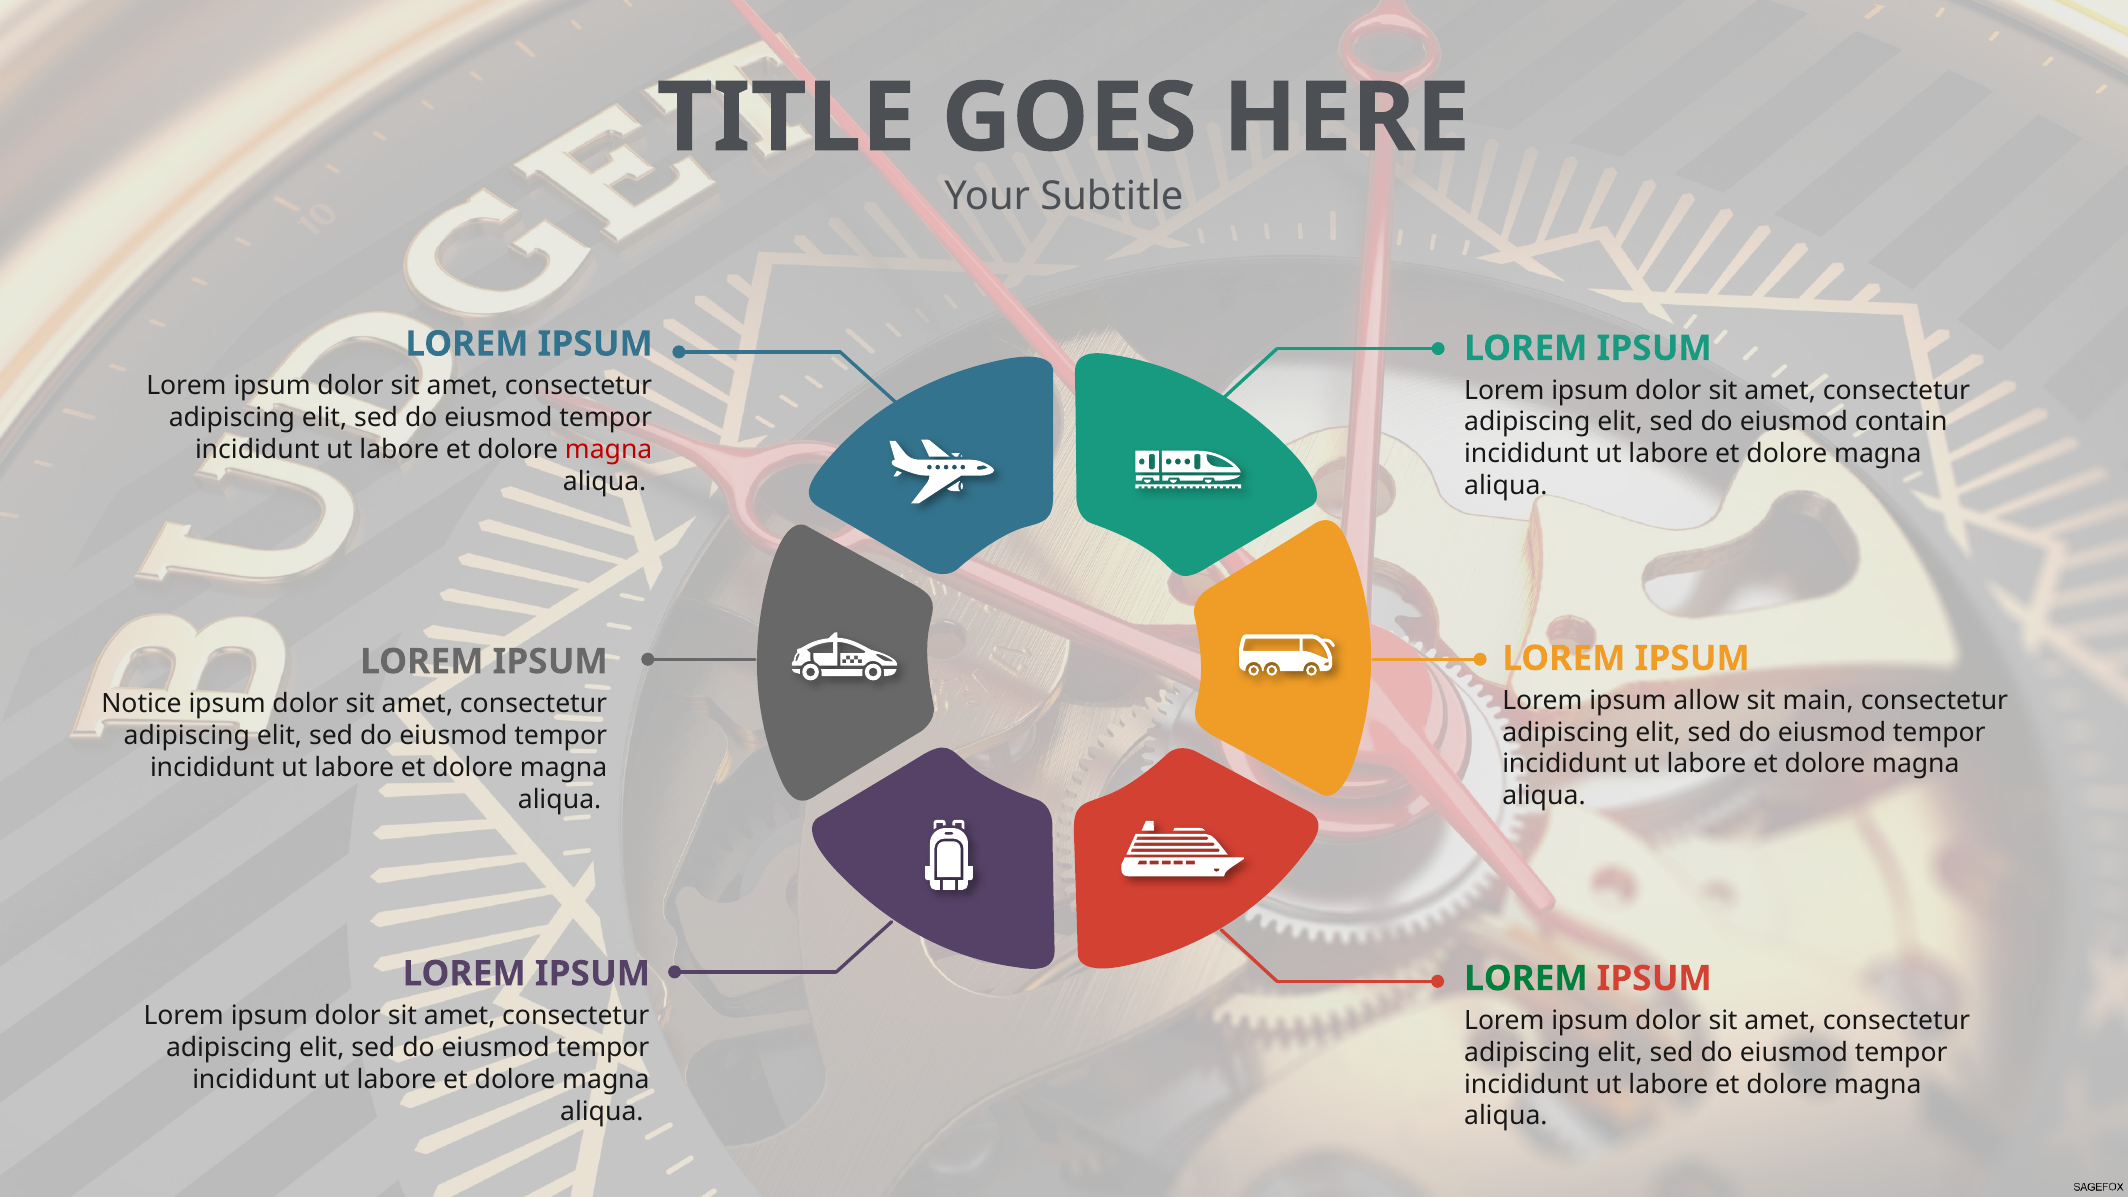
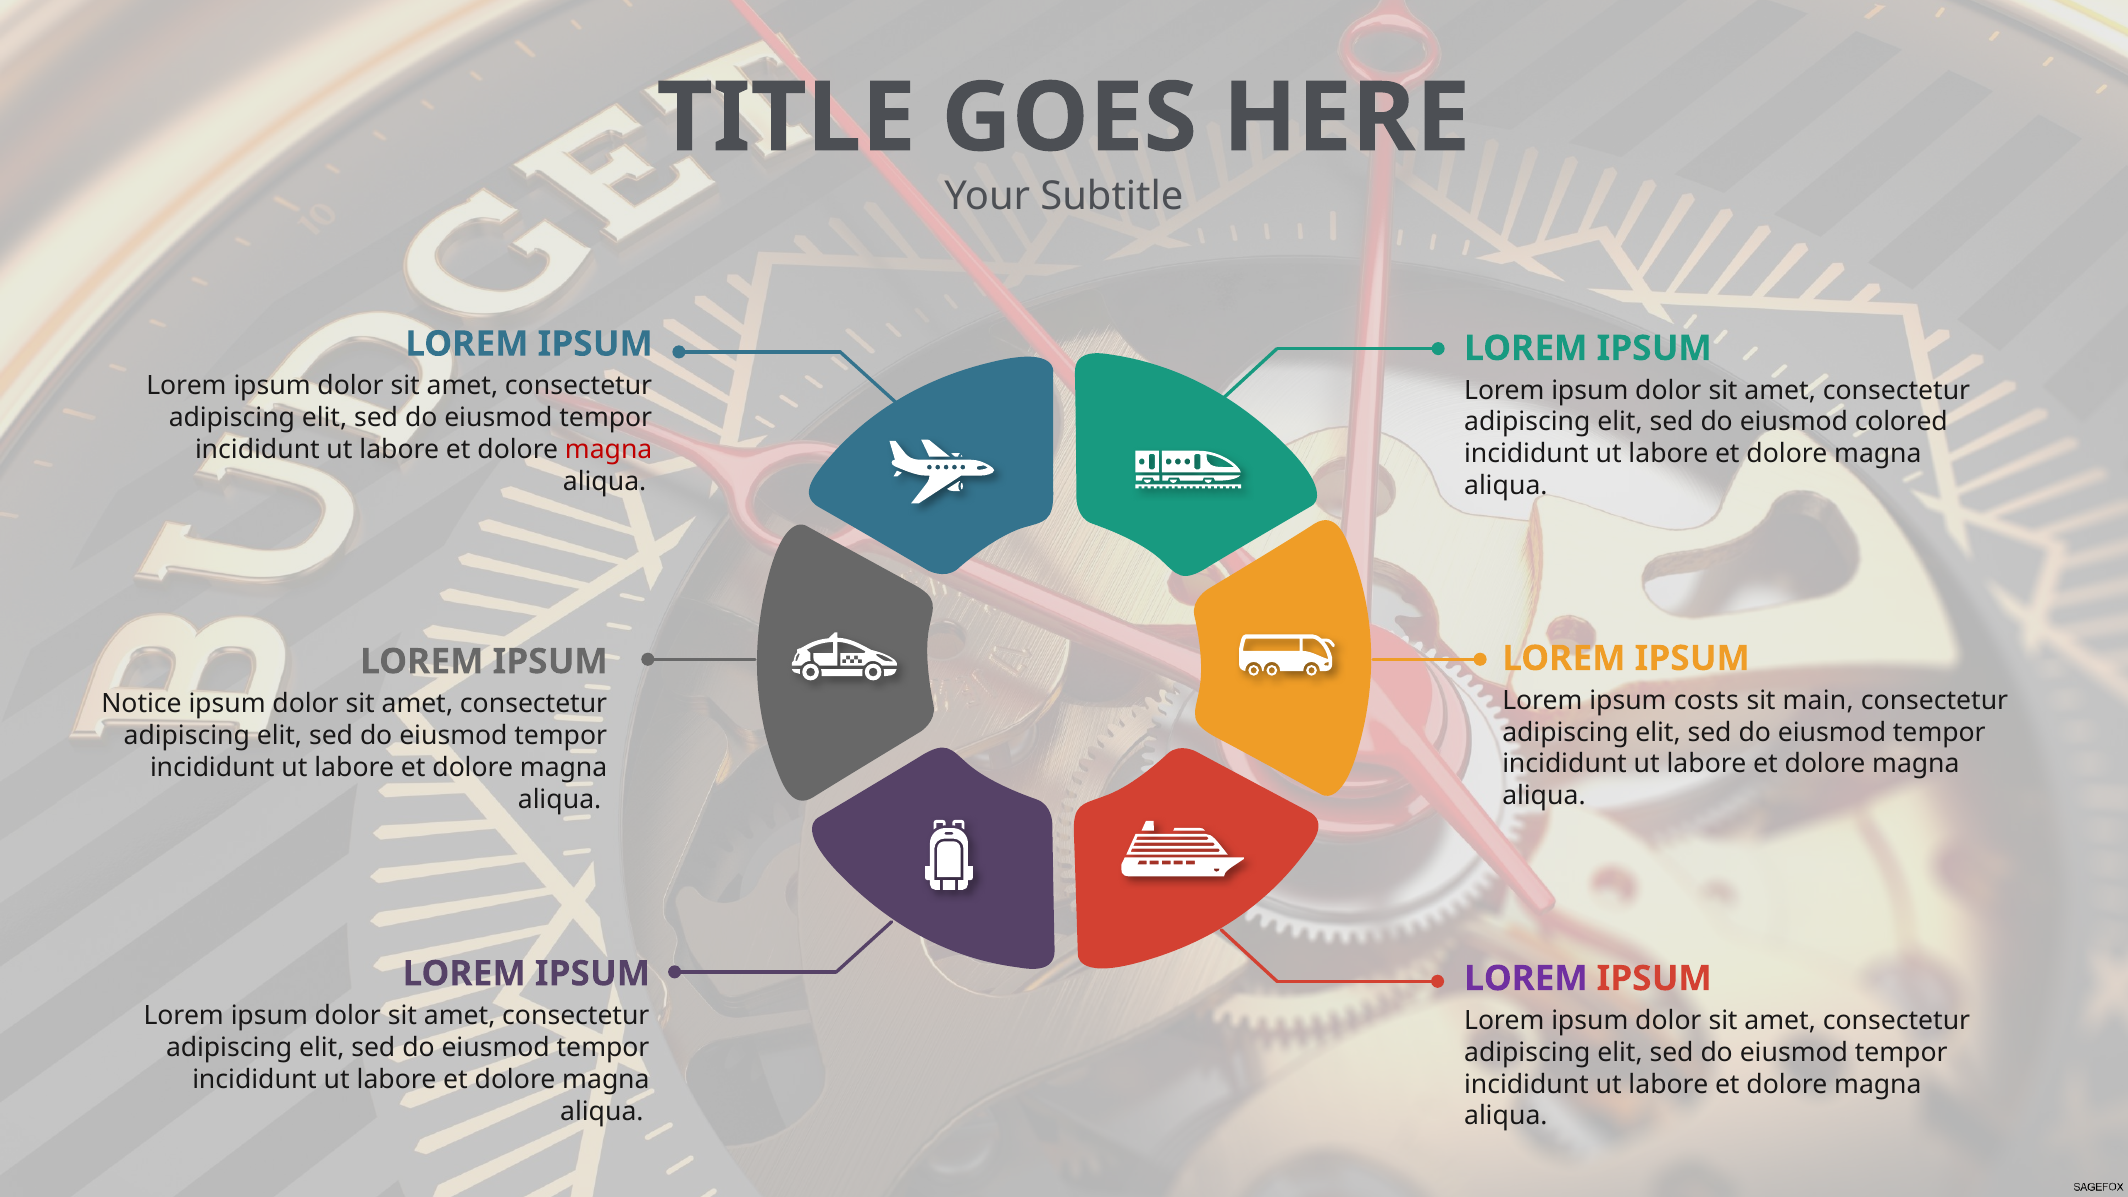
contain: contain -> colored
allow: allow -> costs
LOREM at (1526, 979) colour: green -> purple
